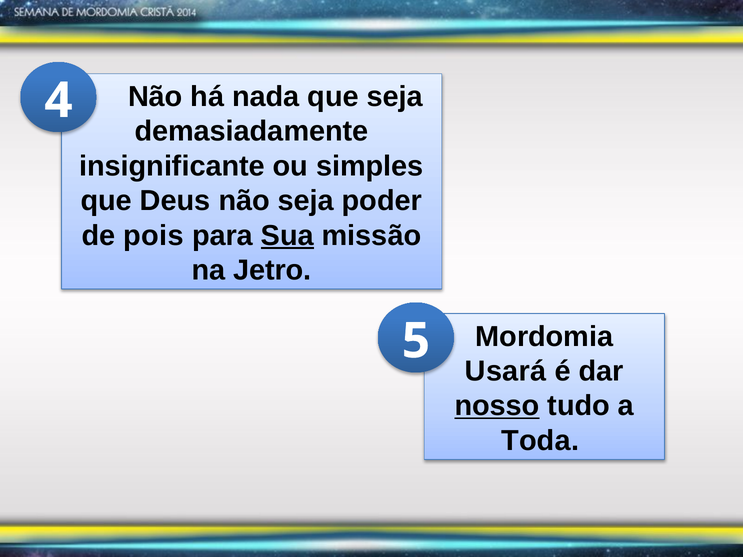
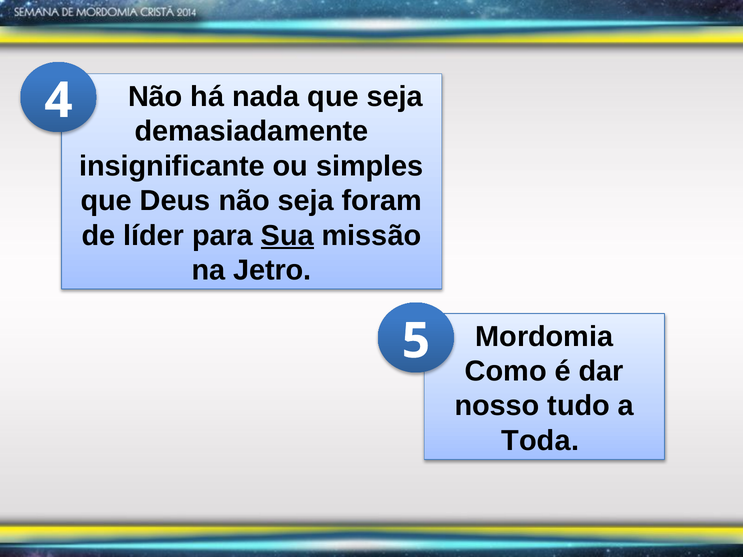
poder: poder -> foram
pois: pois -> líder
Usará: Usará -> Como
nosso underline: present -> none
